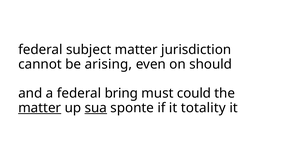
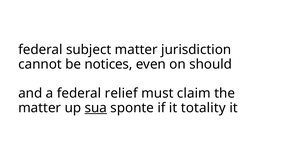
arising: arising -> notices
bring: bring -> relief
could: could -> claim
matter at (40, 108) underline: present -> none
